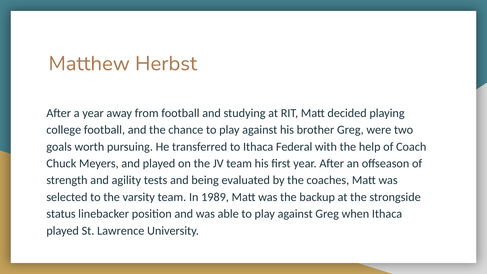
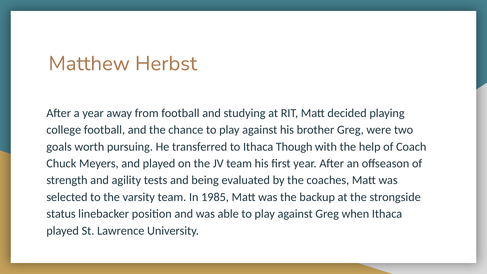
Federal: Federal -> Though
1989: 1989 -> 1985
